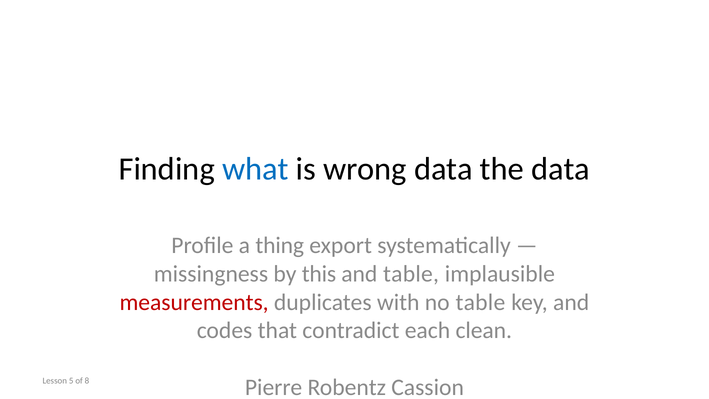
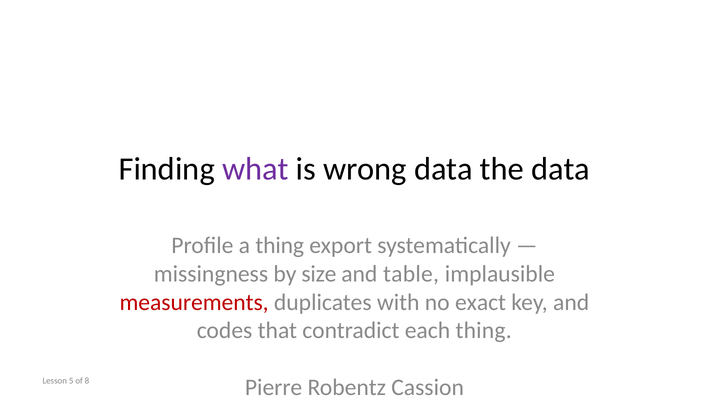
what colour: blue -> purple
this: this -> size
no table: table -> exact
each clean: clean -> thing
